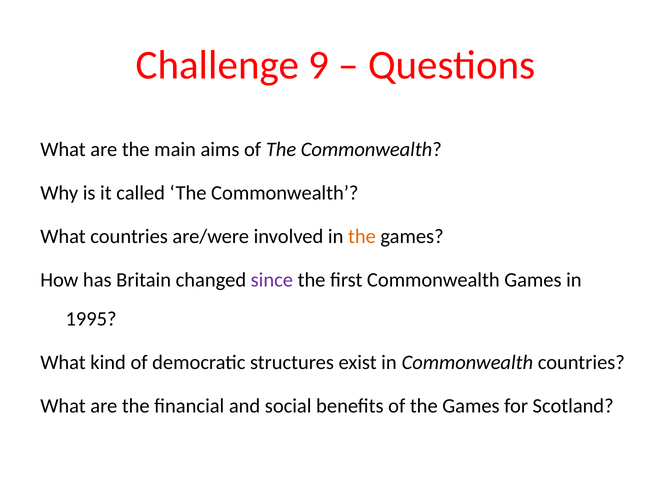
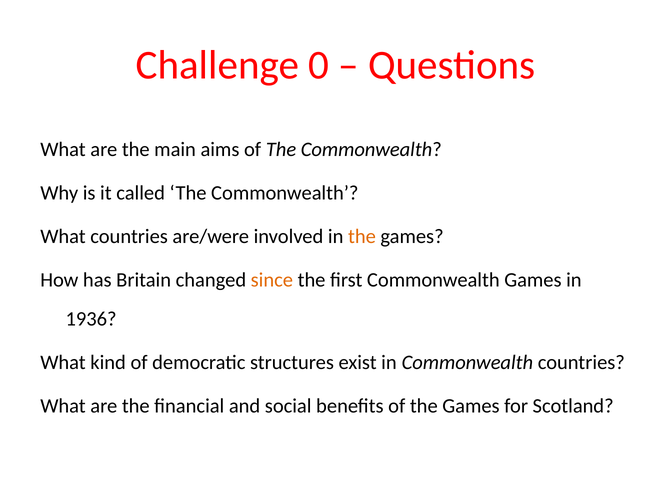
9: 9 -> 0
since colour: purple -> orange
1995: 1995 -> 1936
